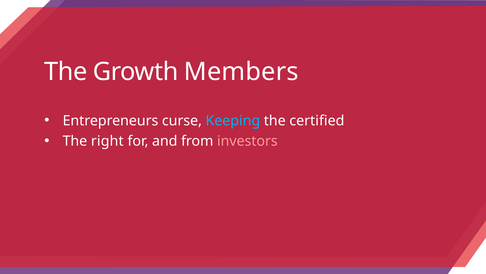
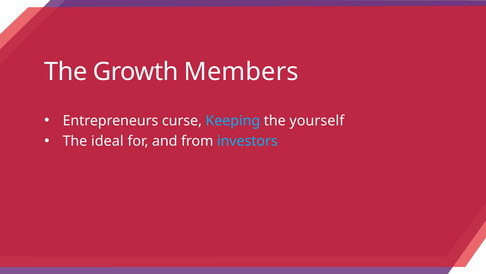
certified: certified -> yourself
right: right -> ideal
investors colour: pink -> light blue
